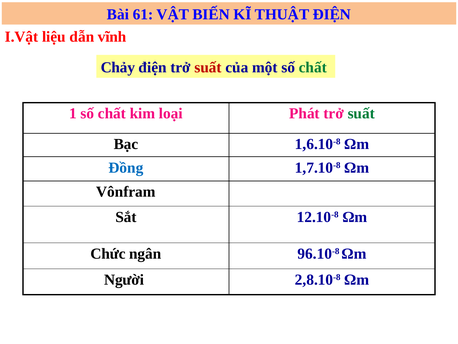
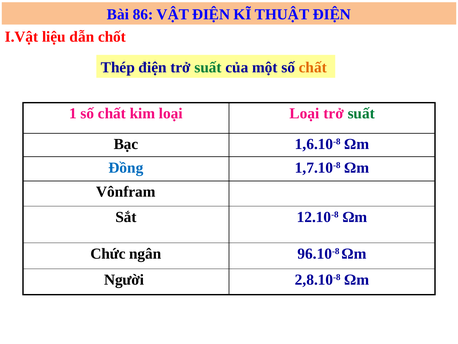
61: 61 -> 86
VẬT BIẾN: BIẾN -> ĐIỆN
vĩnh: vĩnh -> chốt
Chảy: Chảy -> Thép
suất at (208, 67) colour: red -> green
chất at (313, 67) colour: green -> orange
loại Phát: Phát -> Loại
